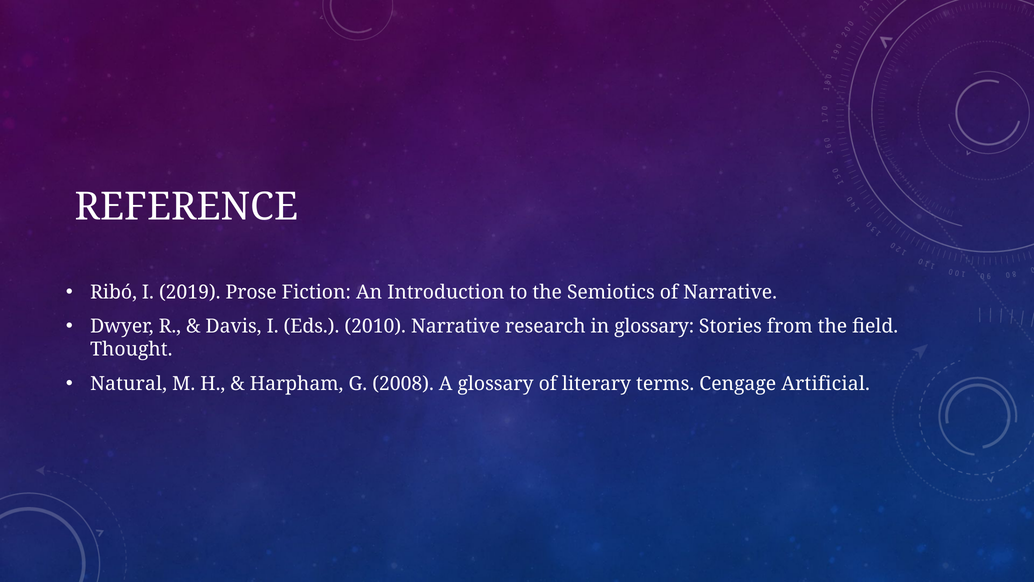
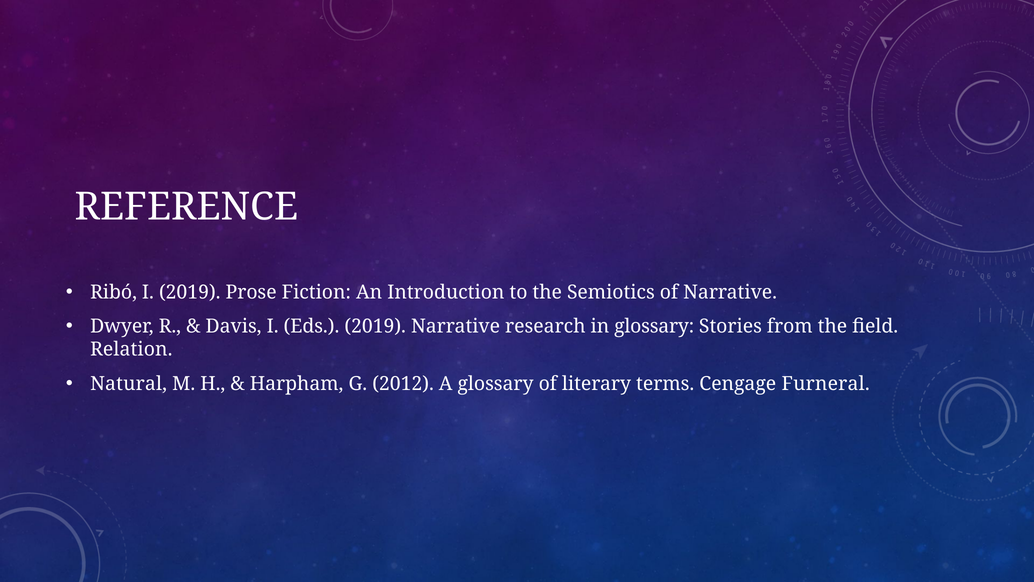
Eds 2010: 2010 -> 2019
Thought: Thought -> Relation
2008: 2008 -> 2012
Artificial: Artificial -> Furneral
